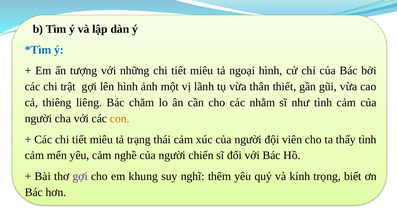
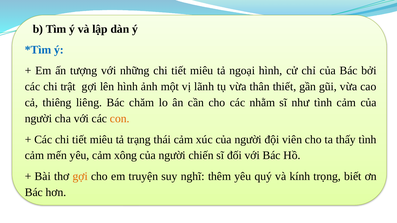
nghề: nghề -> xông
gợi at (80, 177) colour: purple -> orange
khung: khung -> truyện
